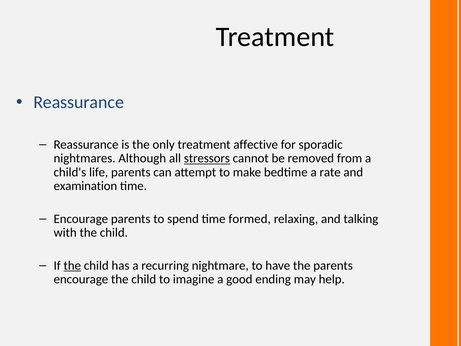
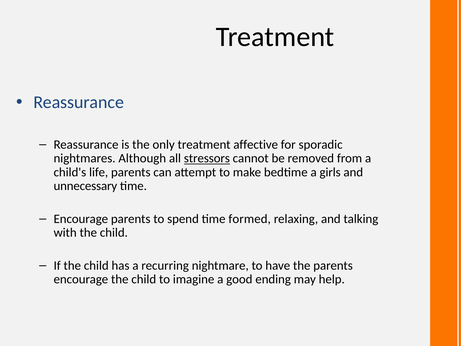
rate: rate -> girls
examination: examination -> unnecessary
the at (72, 265) underline: present -> none
